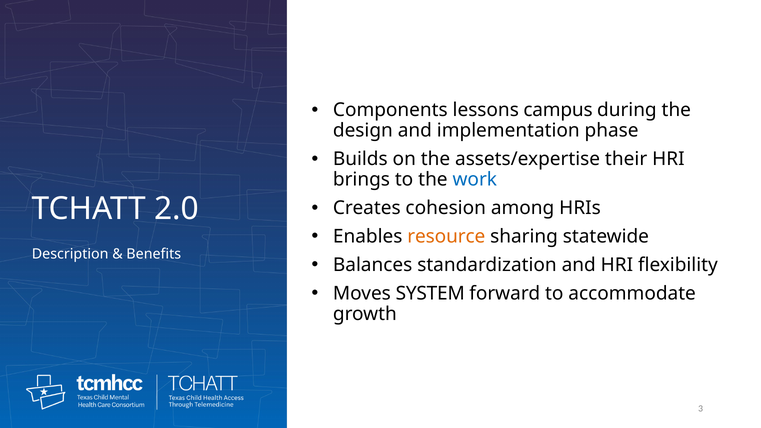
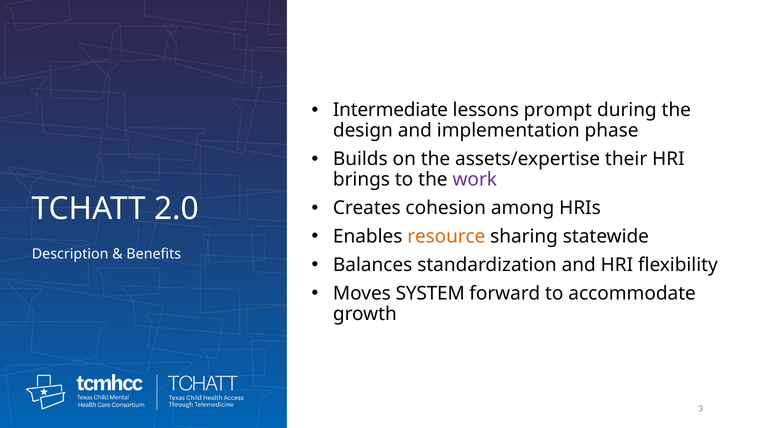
Components: Components -> Intermediate
campus: campus -> prompt
work colour: blue -> purple
